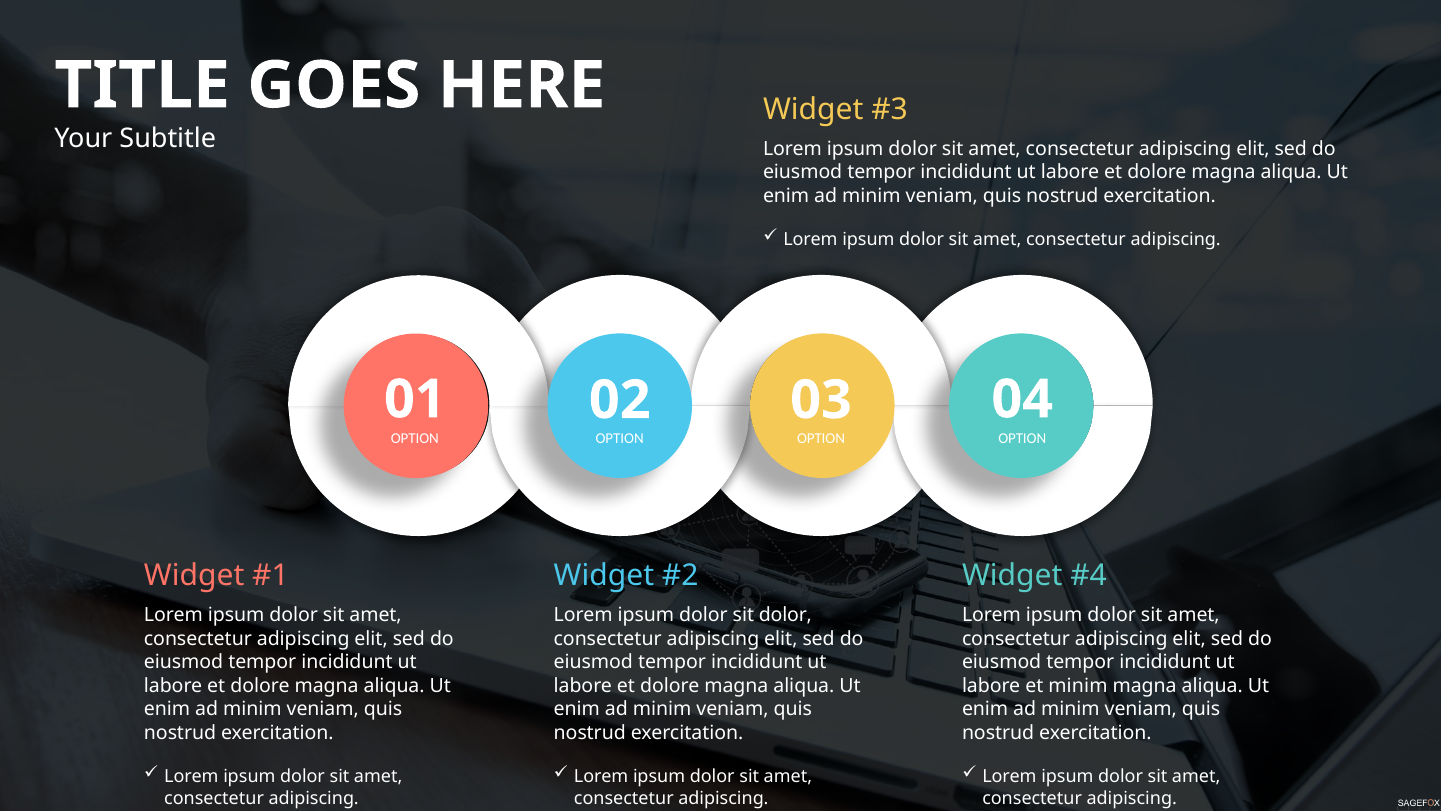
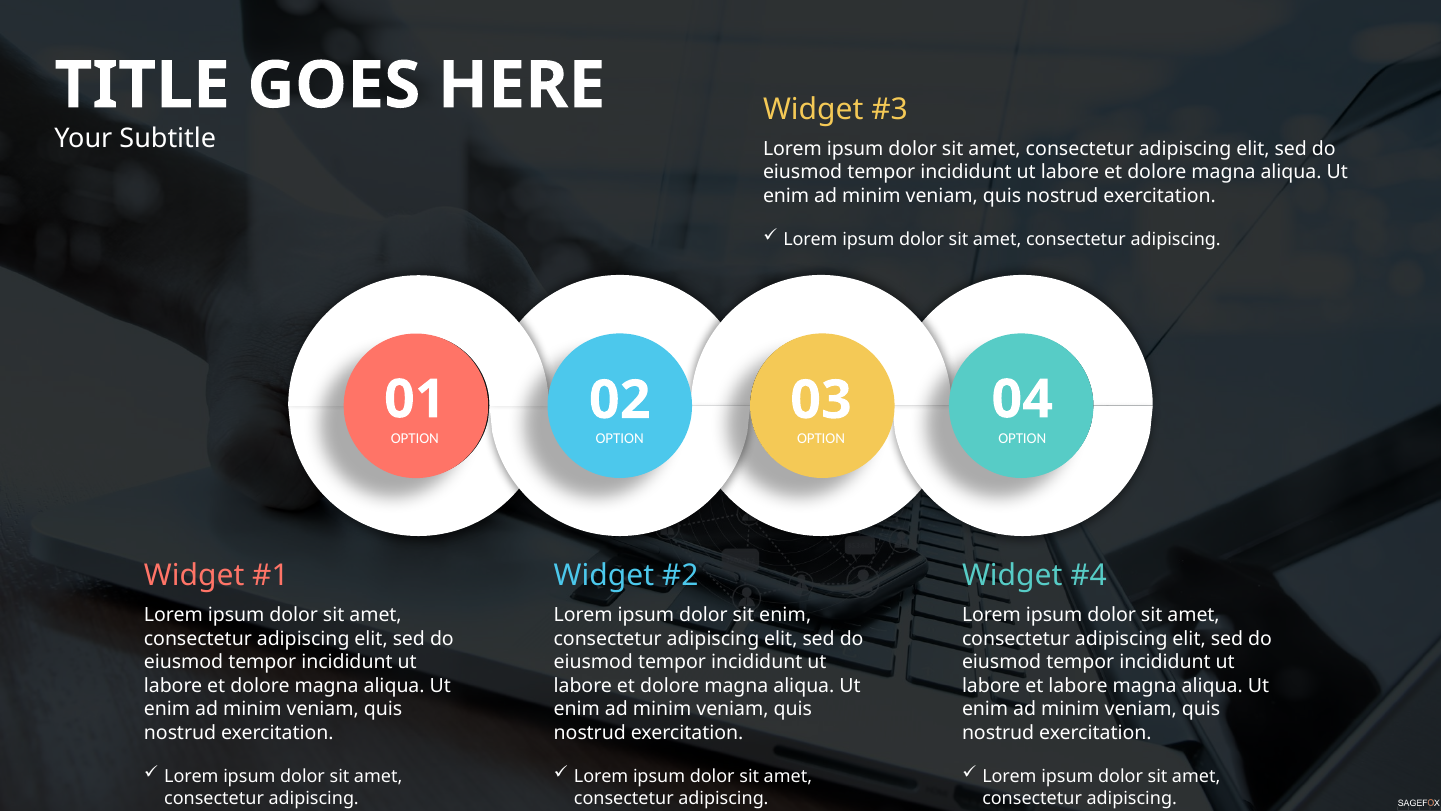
sit dolor: dolor -> enim
et minim: minim -> labore
